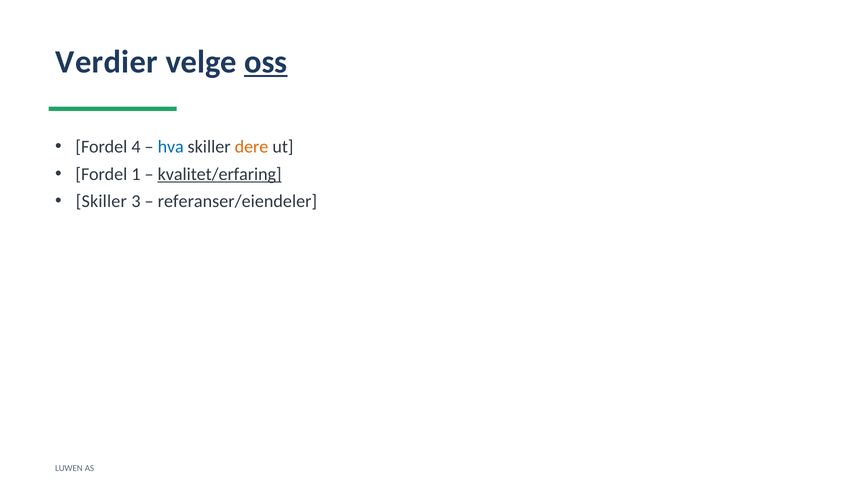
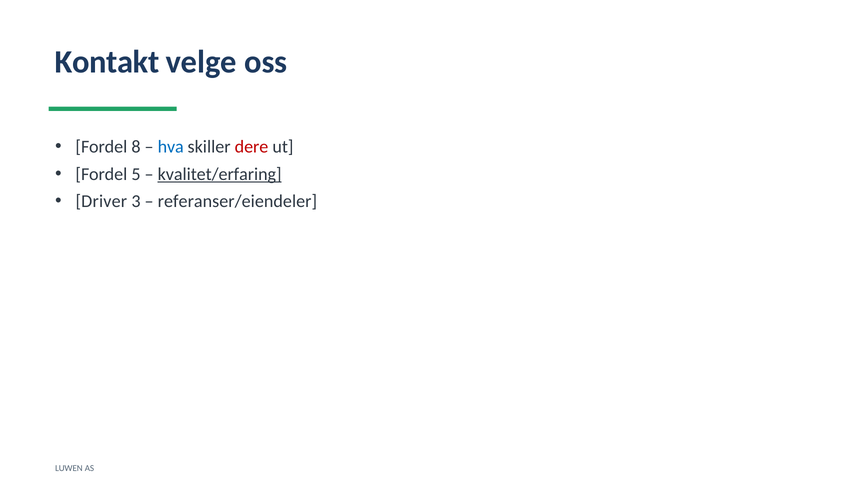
Verdier: Verdier -> Kontakt
oss underline: present -> none
4: 4 -> 8
dere colour: orange -> red
1: 1 -> 5
Skiller at (101, 201): Skiller -> Driver
